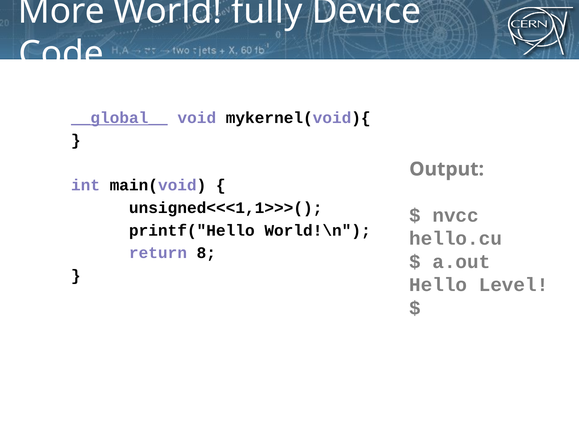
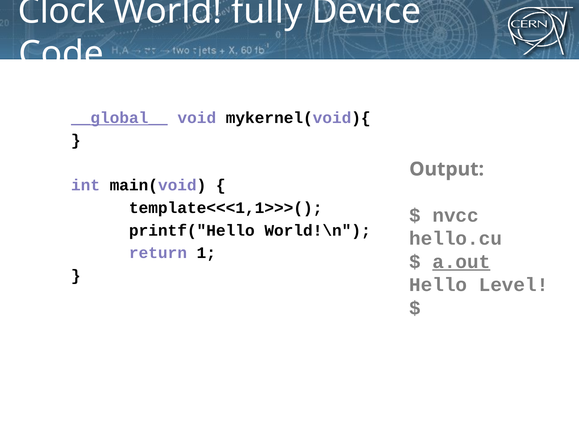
More: More -> Clock
unsigned<<<1,1>>>(: unsigned<<<1,1>>>( -> template<<<1,1>>>(
8: 8 -> 1
a.out underline: none -> present
